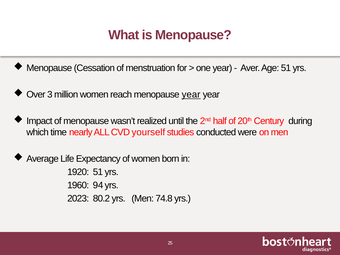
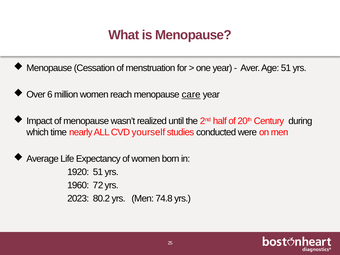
3: 3 -> 6
menopause year: year -> care
94: 94 -> 72
